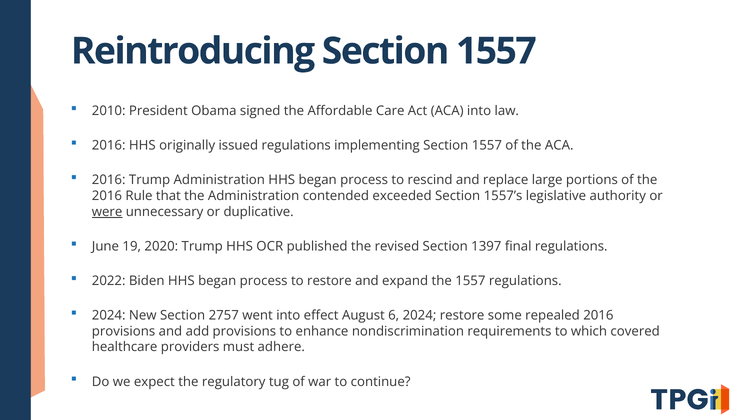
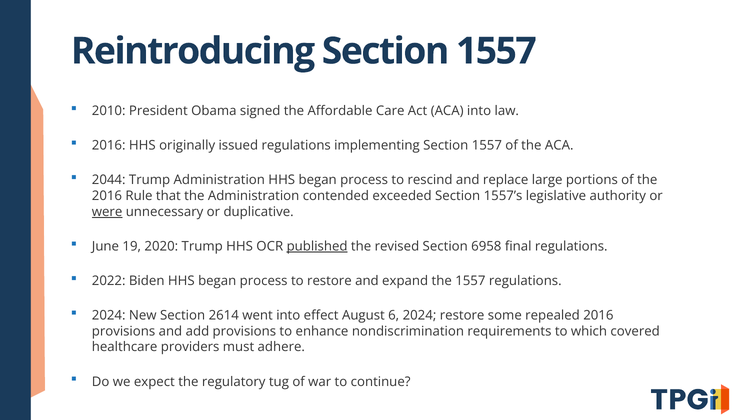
2016 at (109, 180): 2016 -> 2044
published underline: none -> present
1397: 1397 -> 6958
2757: 2757 -> 2614
